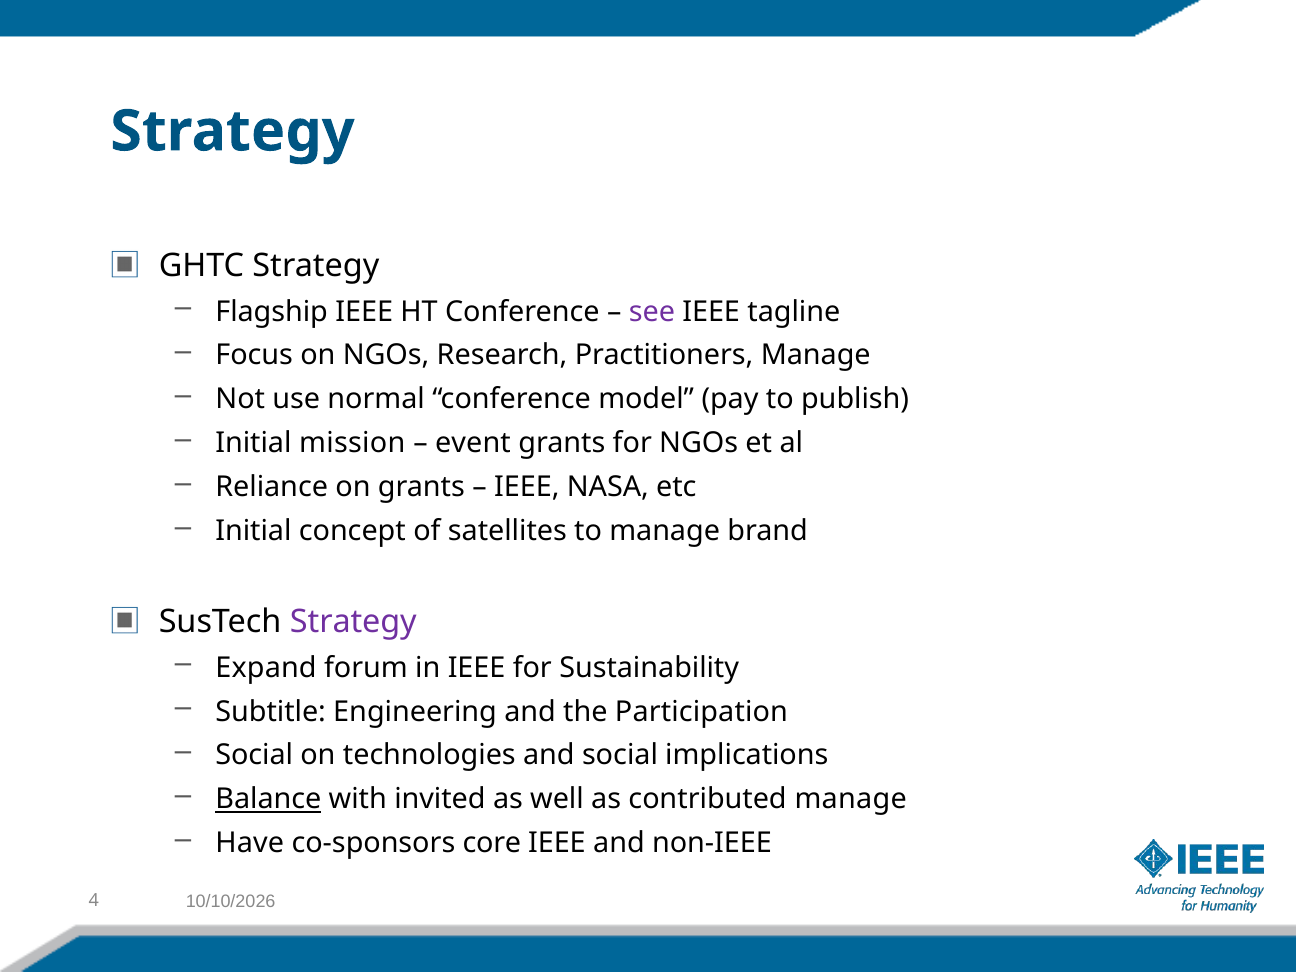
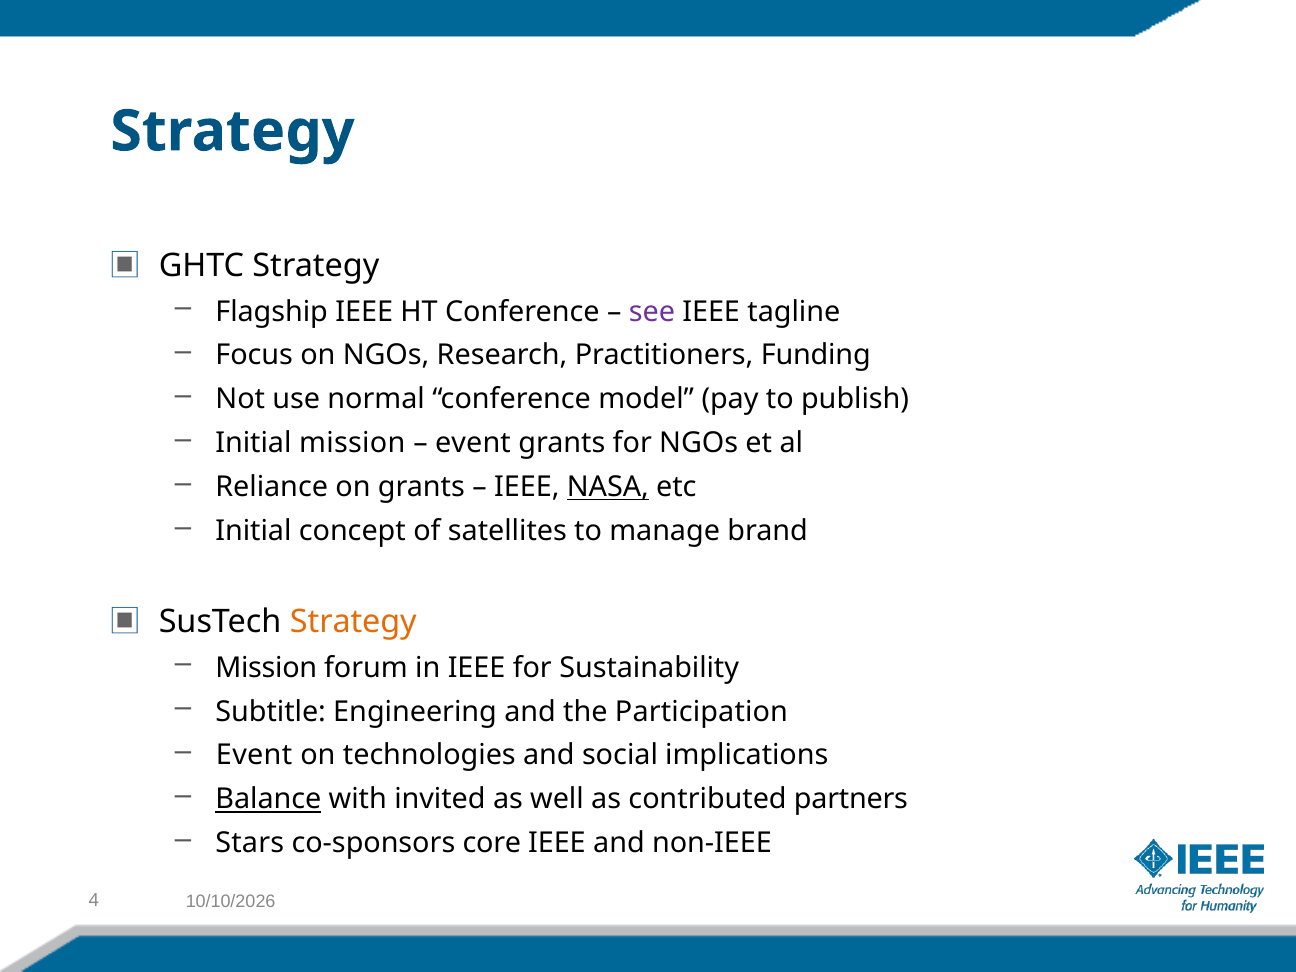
Practitioners Manage: Manage -> Funding
NASA underline: none -> present
Strategy at (353, 622) colour: purple -> orange
Expand at (266, 668): Expand -> Mission
Social at (254, 756): Social -> Event
contributed manage: manage -> partners
Have: Have -> Stars
